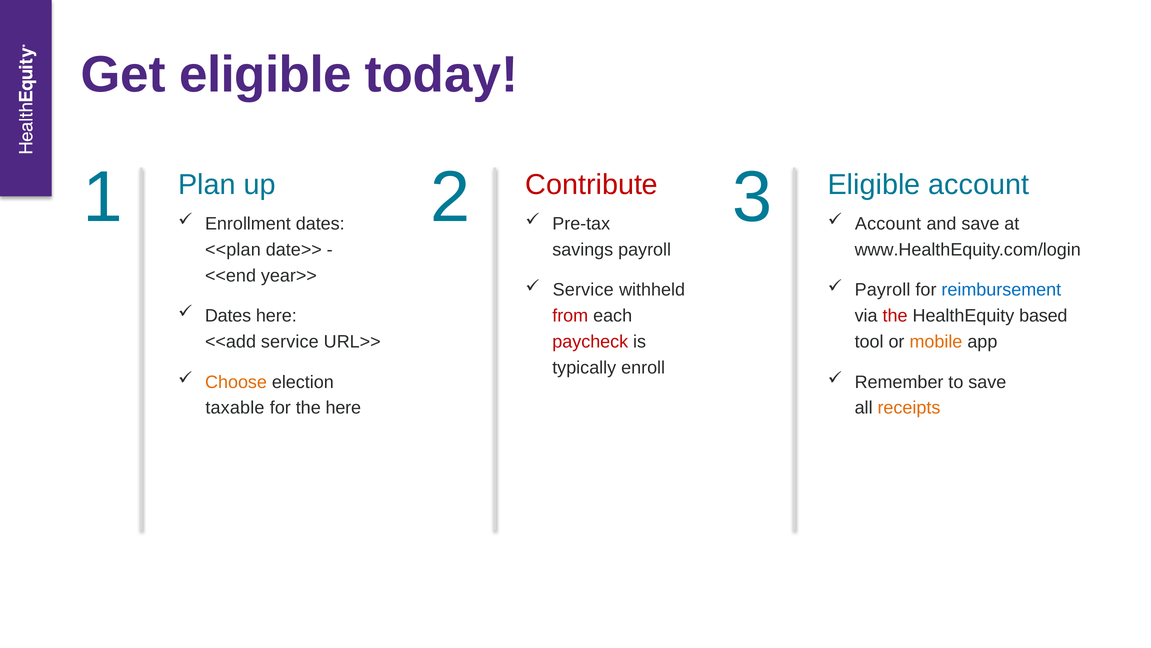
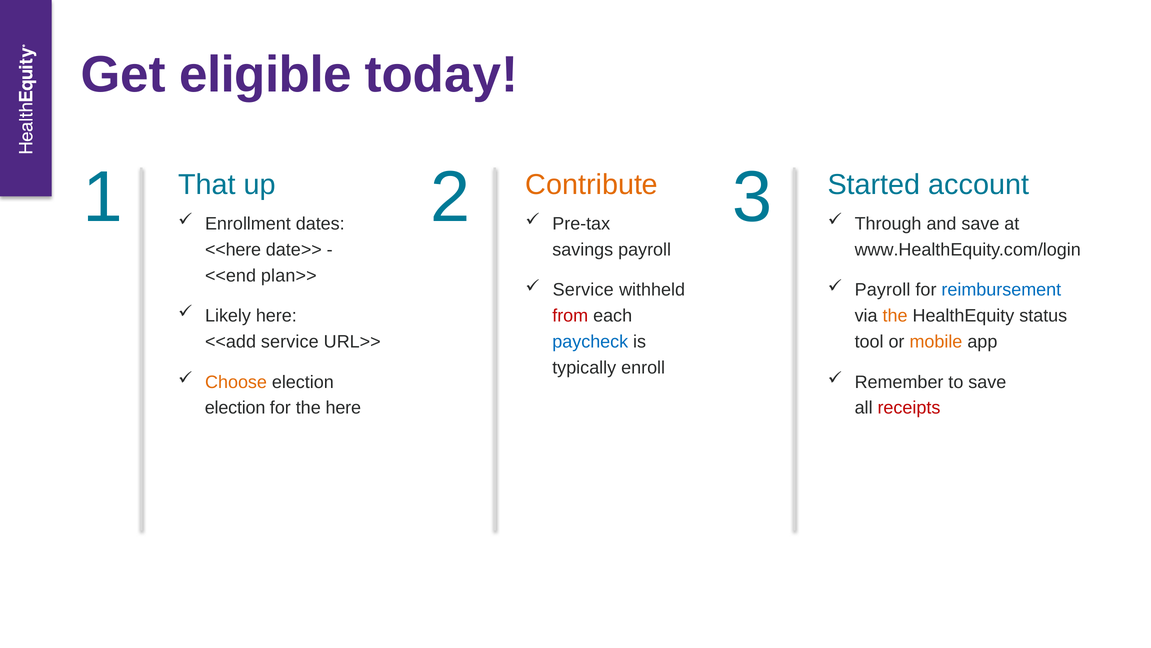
Plan: Plan -> That
Contribute colour: red -> orange
3 Eligible: Eligible -> Started
Account at (888, 224): Account -> Through
<<plan: <<plan -> <<here
year>>: year>> -> plan>>
Dates at (228, 316): Dates -> Likely
the at (895, 316) colour: red -> orange
based: based -> status
paycheck colour: red -> blue
taxable at (235, 408): taxable -> election
receipts colour: orange -> red
